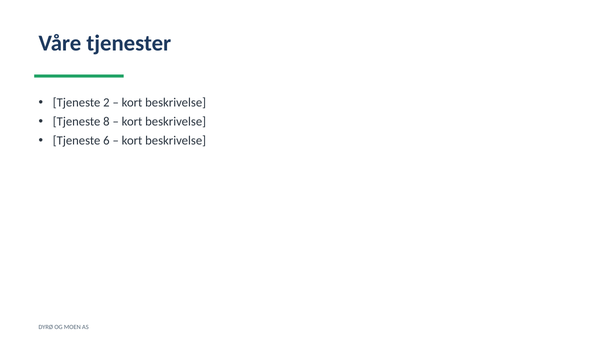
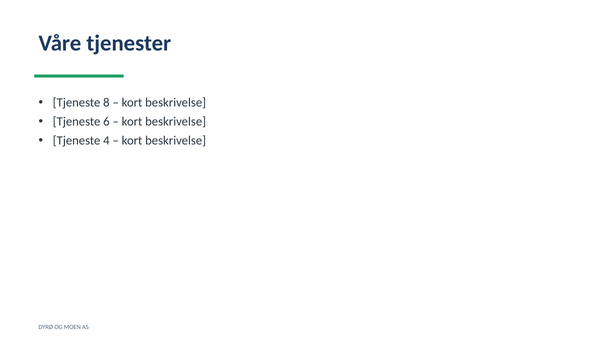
2: 2 -> 8
8: 8 -> 6
6: 6 -> 4
